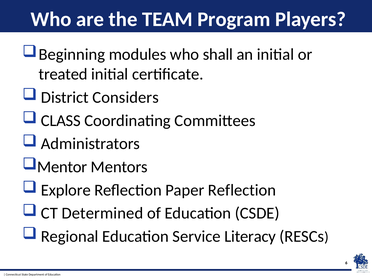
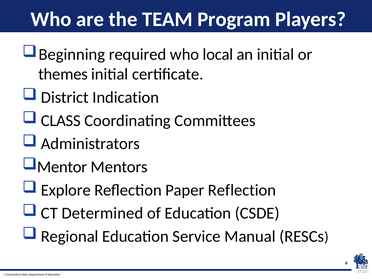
modules: modules -> required
shall: shall -> local
treated: treated -> themes
Considers: Considers -> Indication
Literacy: Literacy -> Manual
